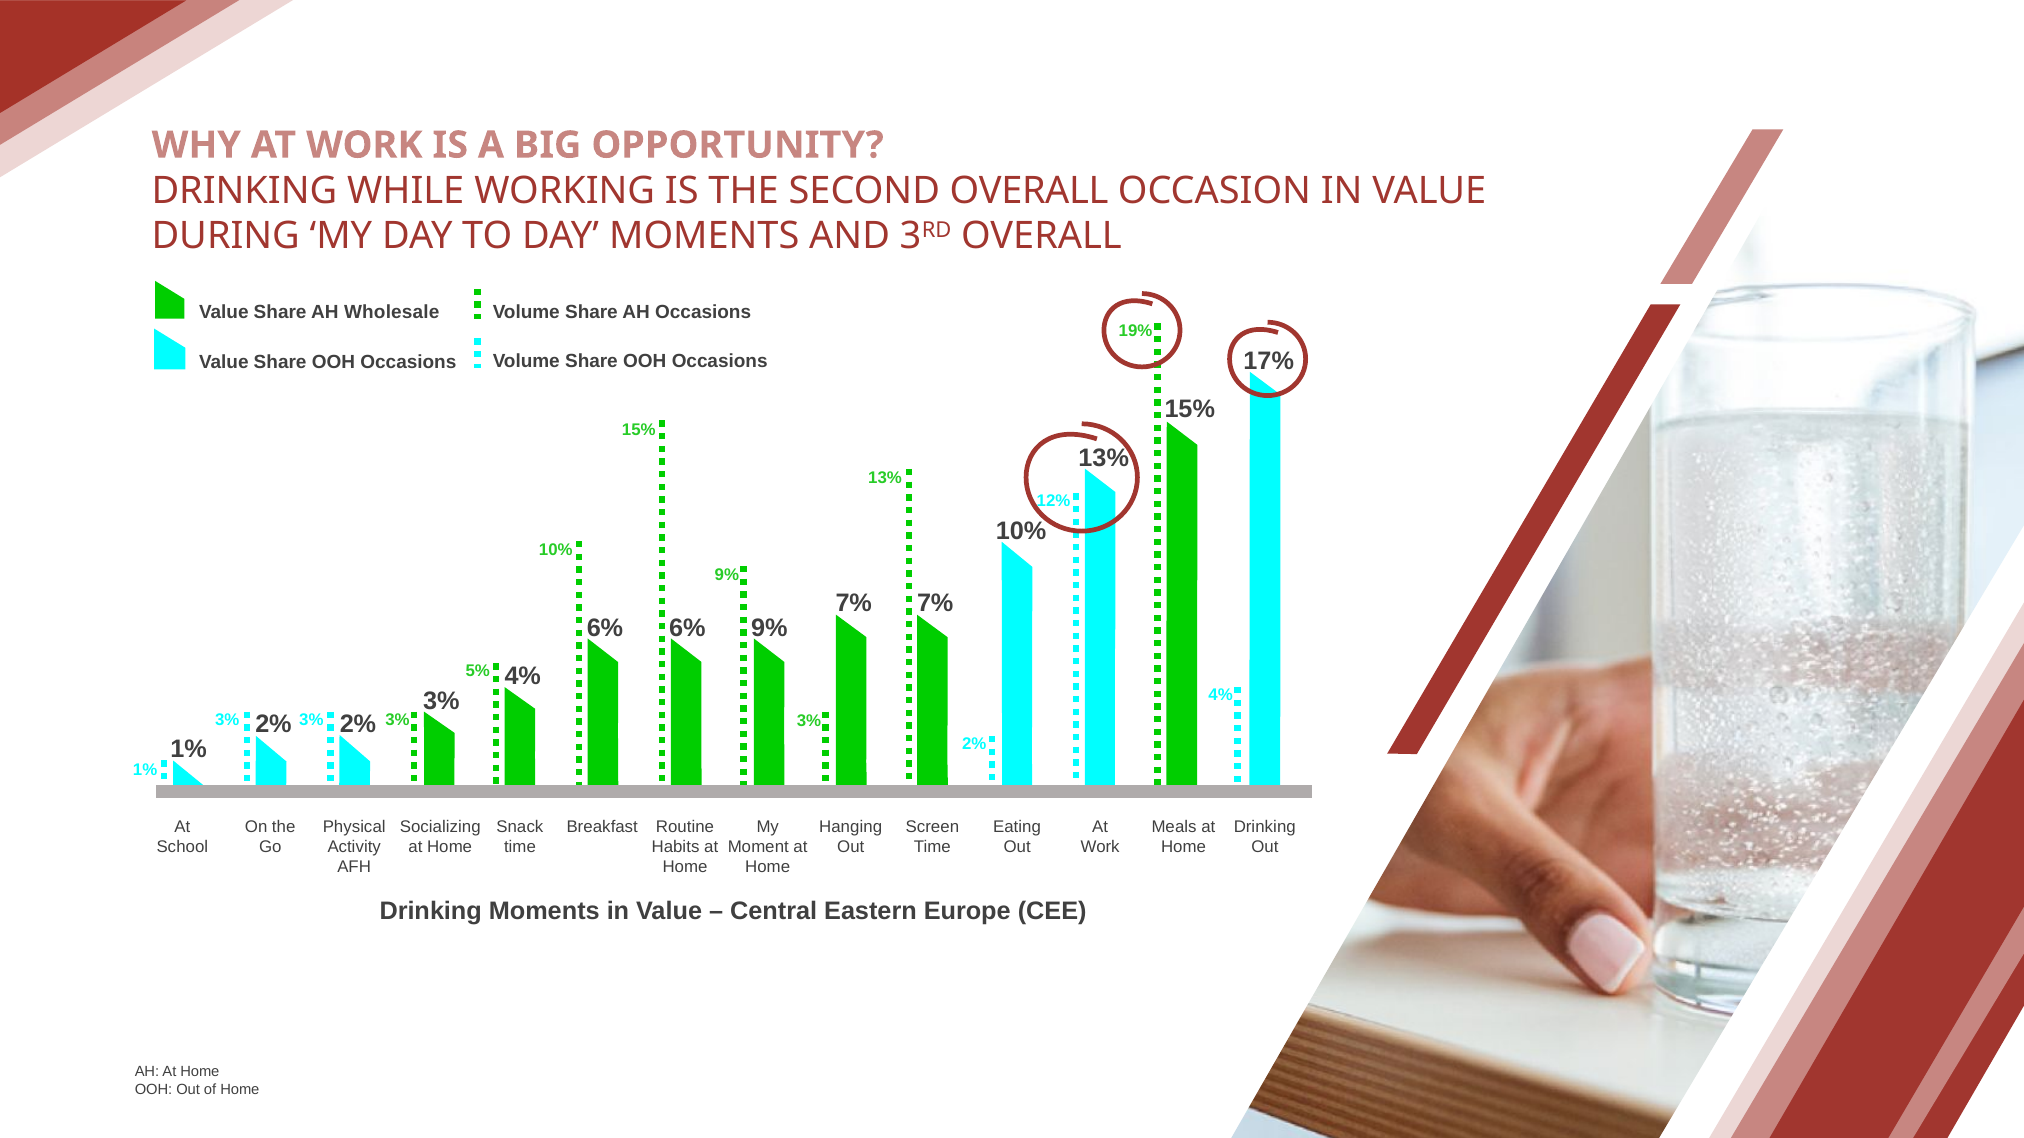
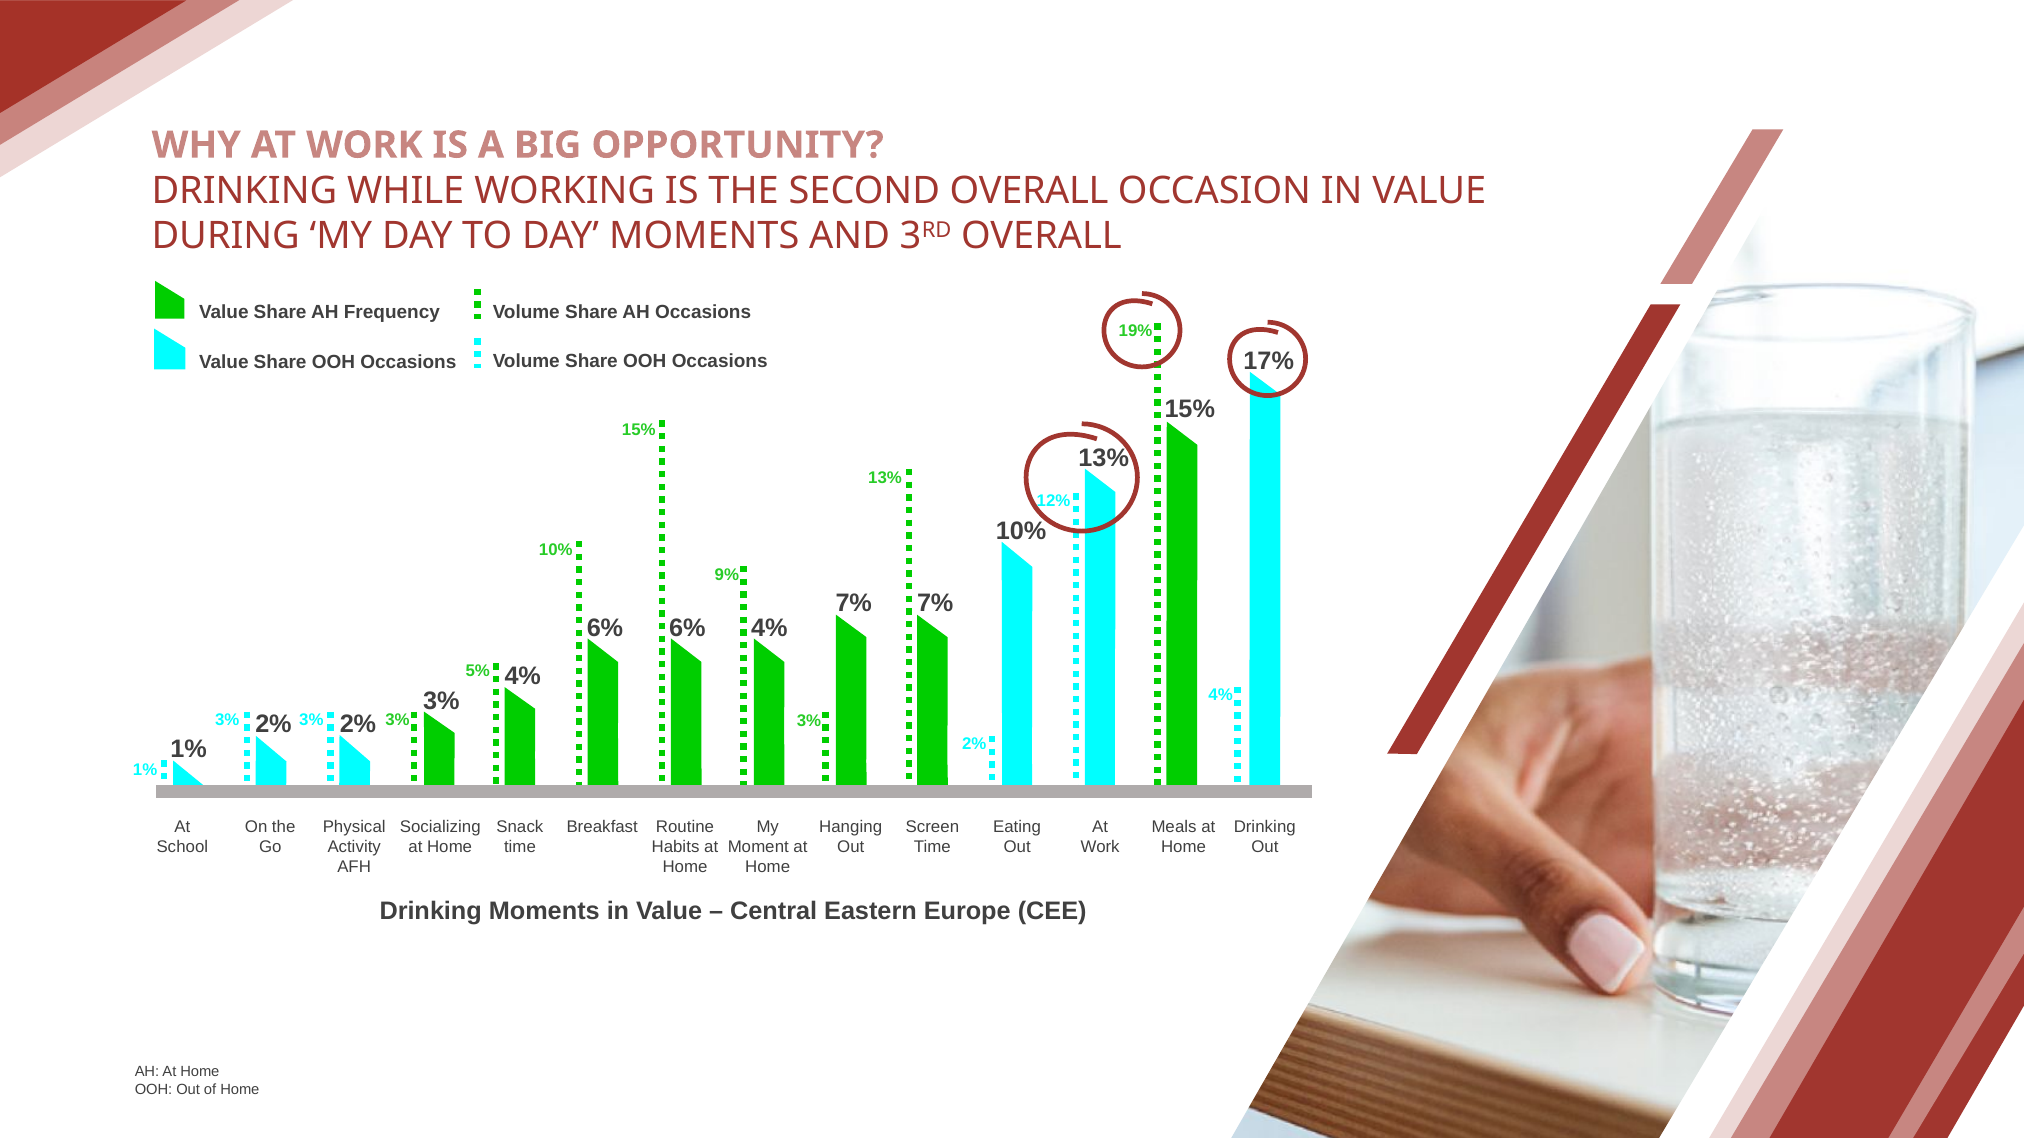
Wholesale: Wholesale -> Frequency
6% 9%: 9% -> 4%
